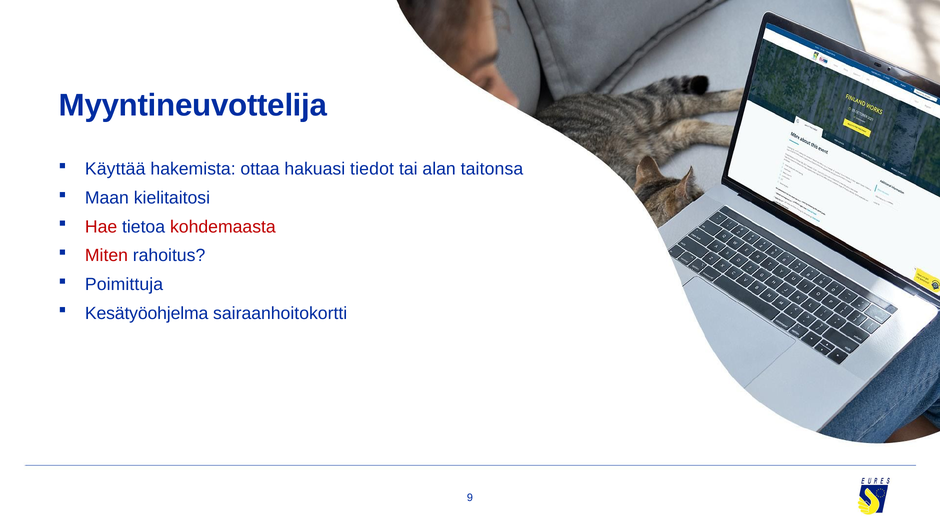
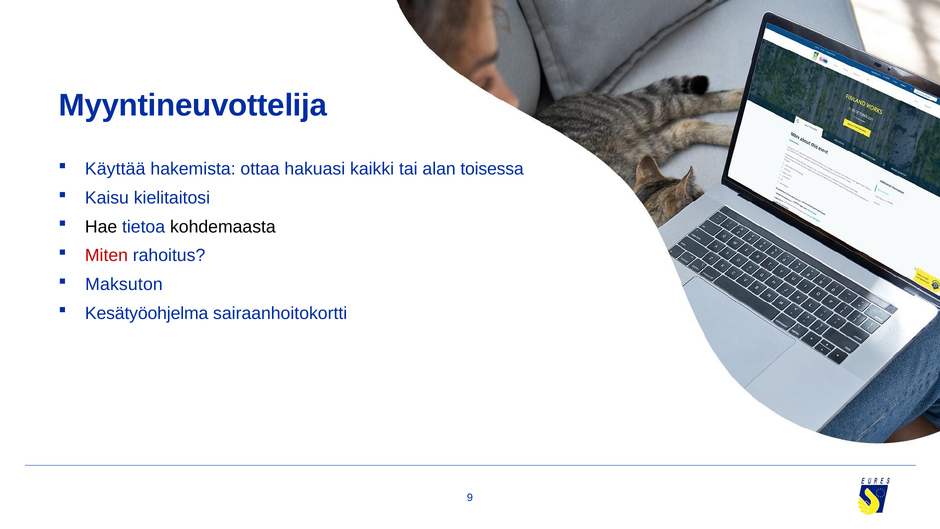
tiedot: tiedot -> kaikki
taitonsa: taitonsa -> toisessa
Maan: Maan -> Kaisu
Hae colour: red -> black
kohdemaasta colour: red -> black
Poimittuja: Poimittuja -> Maksuton
